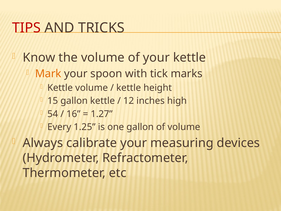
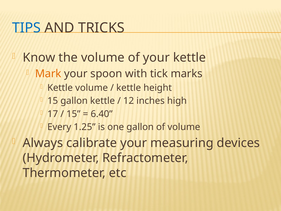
TIPS colour: red -> blue
54: 54 -> 17
16 at (73, 114): 16 -> 15
1.27: 1.27 -> 6.40
